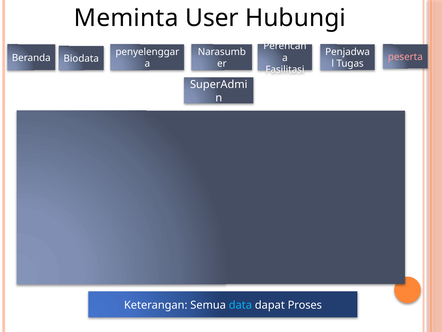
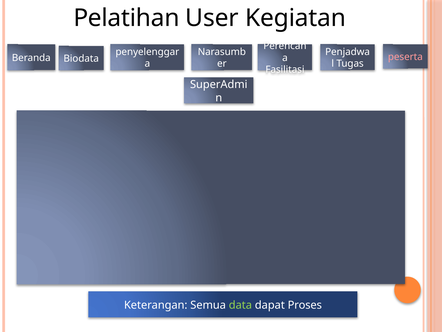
Meminta: Meminta -> Pelatihan
Hubungi: Hubungi -> Kegiatan
data colour: light blue -> light green
